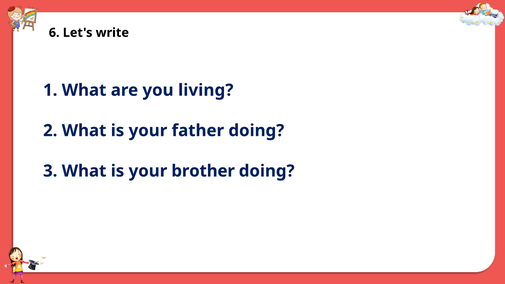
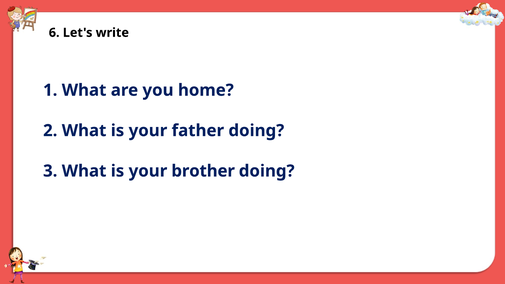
living: living -> home
